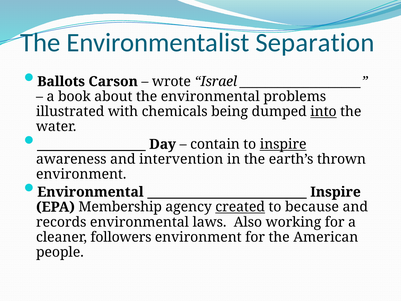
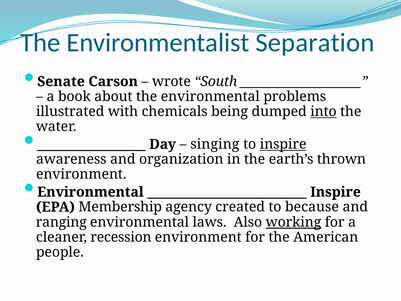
Ballots: Ballots -> Senate
Israel: Israel -> South
contain: contain -> singing
intervention: intervention -> organization
created underline: present -> none
records: records -> ranging
working underline: none -> present
followers: followers -> recession
